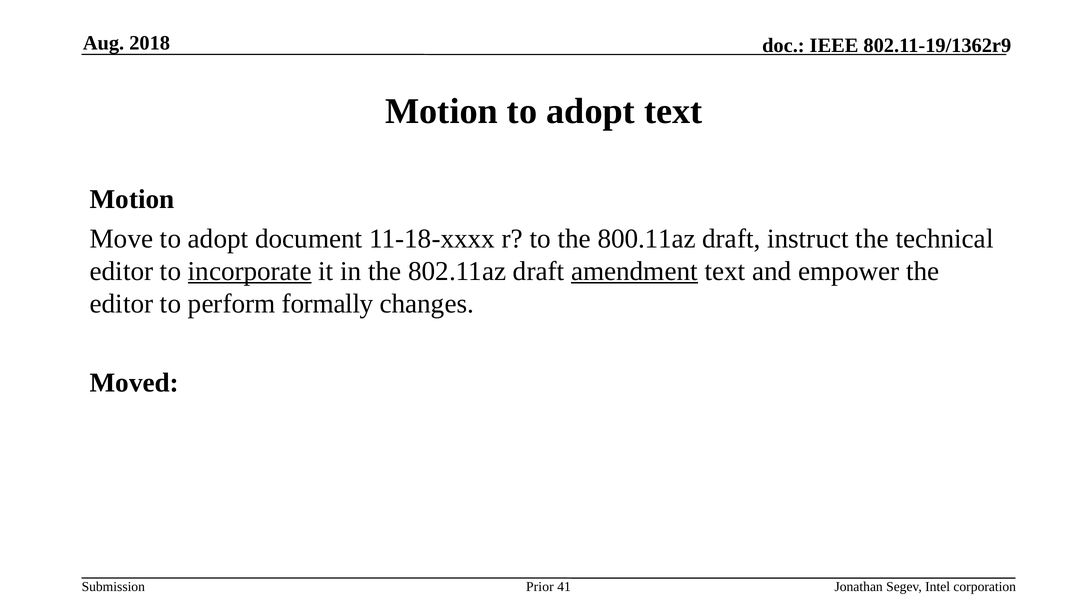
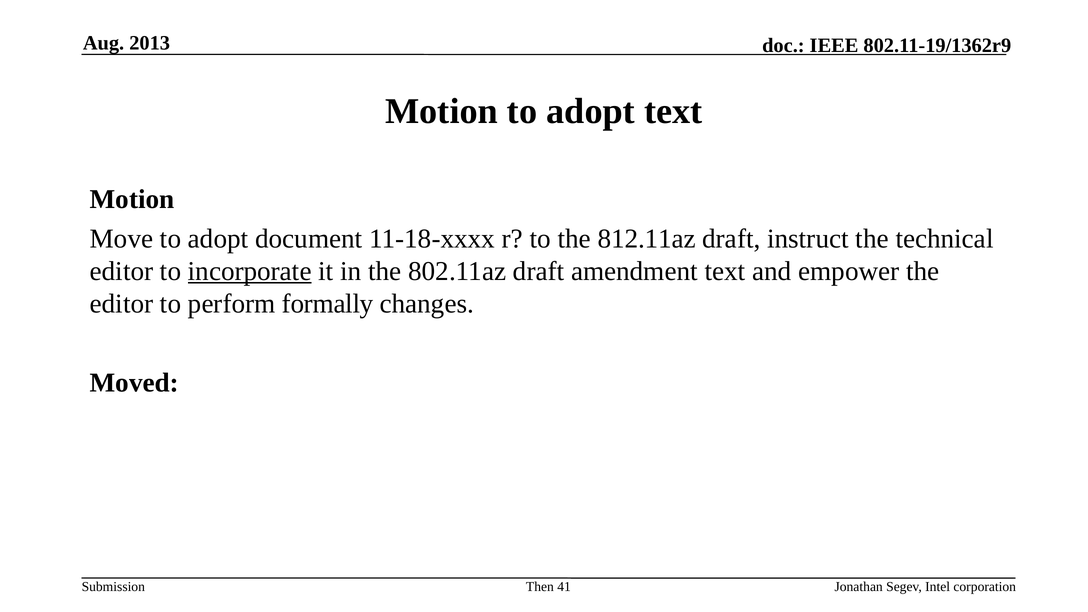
2018: 2018 -> 2013
800.11az: 800.11az -> 812.11az
amendment underline: present -> none
Prior: Prior -> Then
